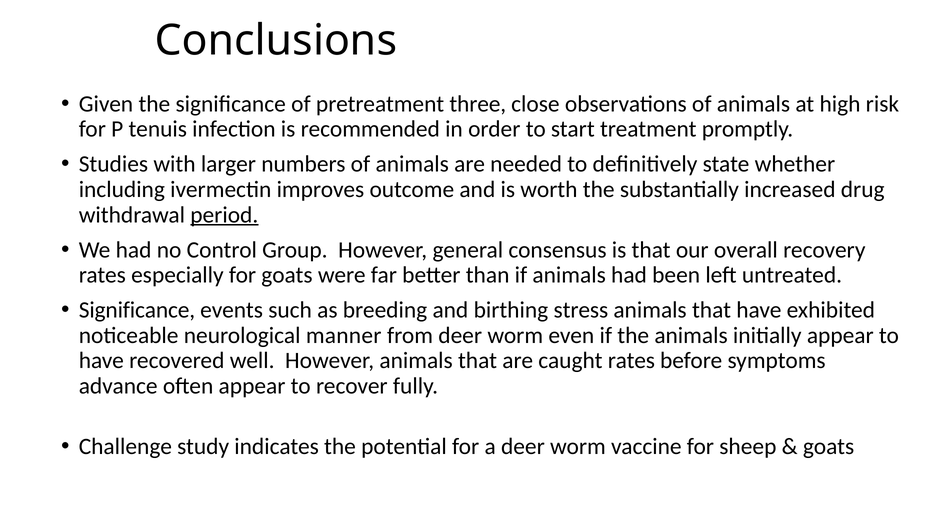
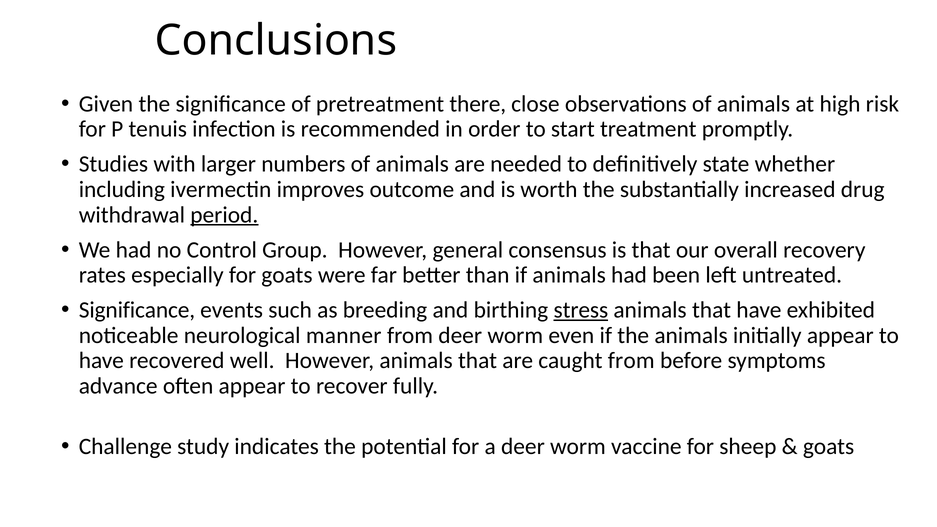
three: three -> there
stress underline: none -> present
caught rates: rates -> from
